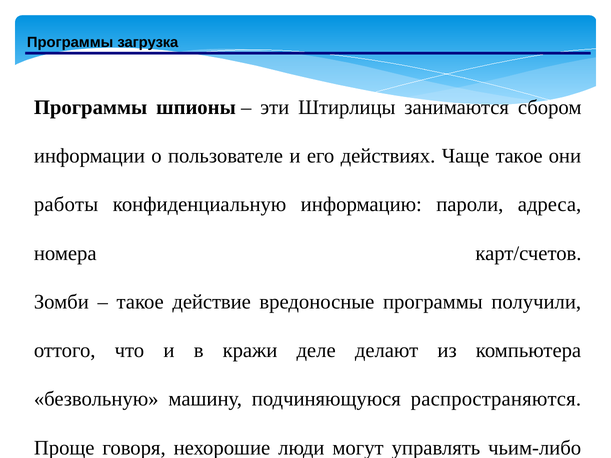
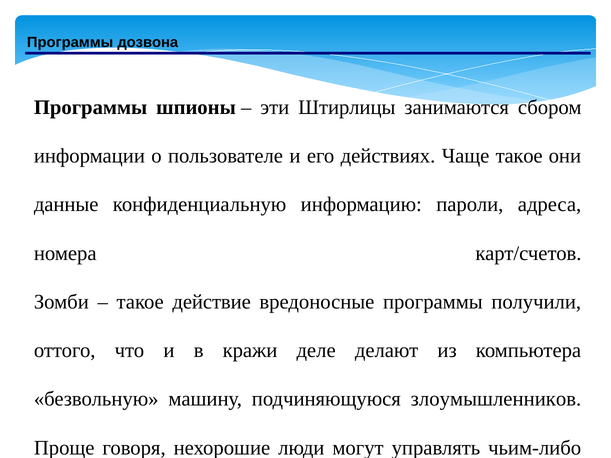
загрузка: загрузка -> дозвона
работы: работы -> данные
распространяются: распространяются -> злоумышленников
